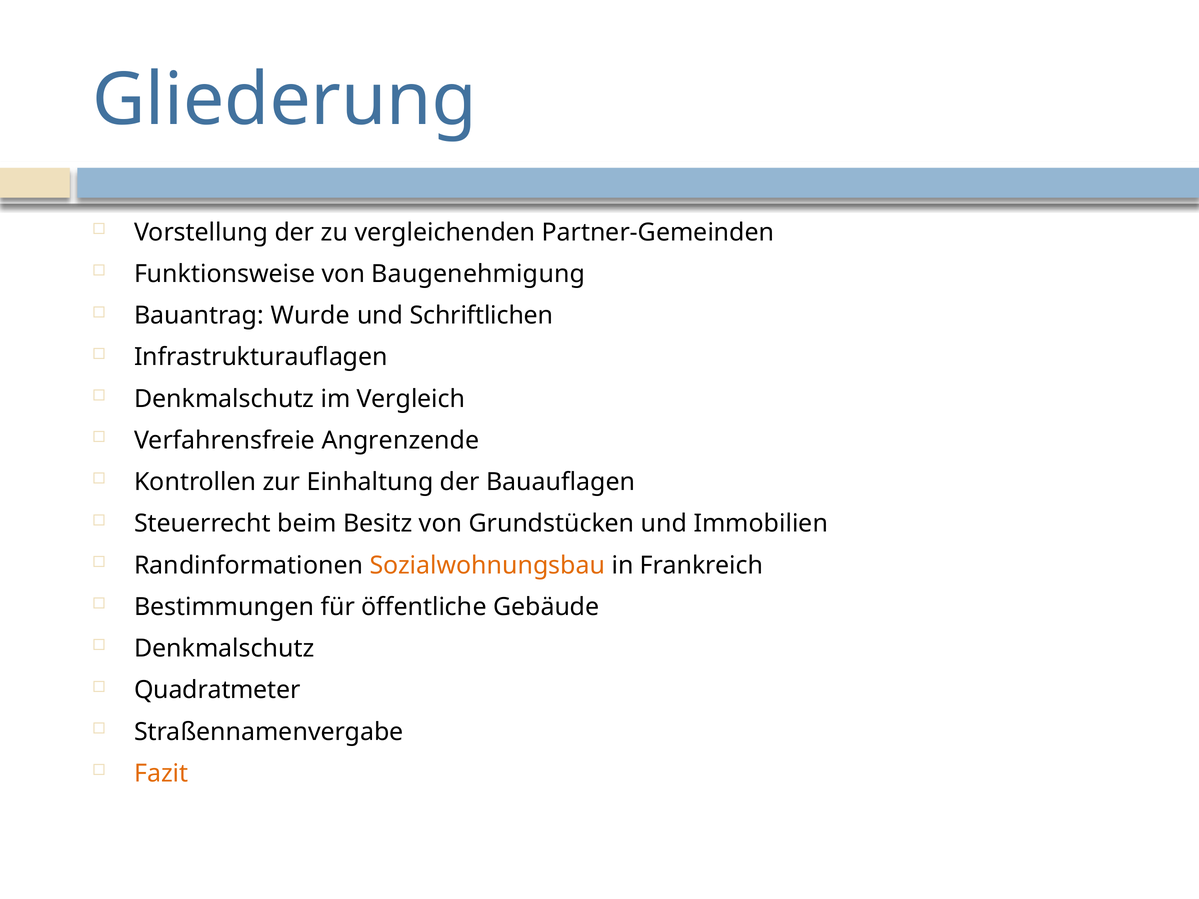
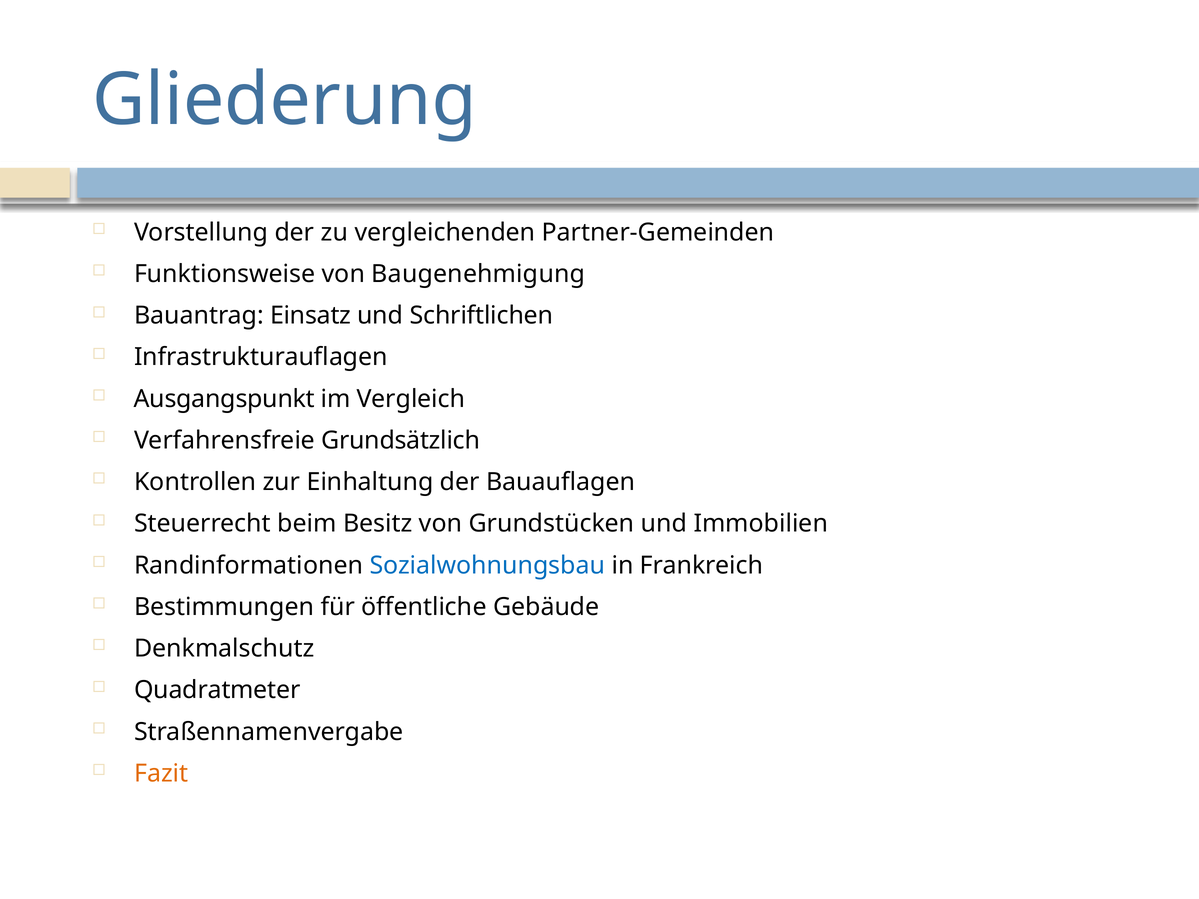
Wurde: Wurde -> Einsatz
Denkmalschutz at (224, 399): Denkmalschutz -> Ausgangspunkt
Angrenzende: Angrenzende -> Grundsätzlich
Sozialwohnungsbau colour: orange -> blue
